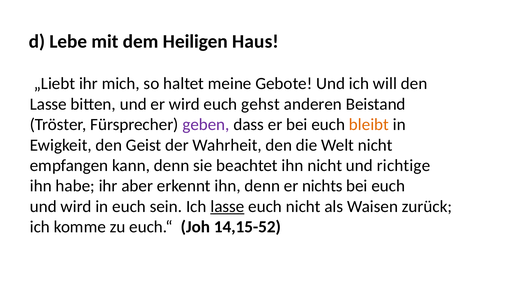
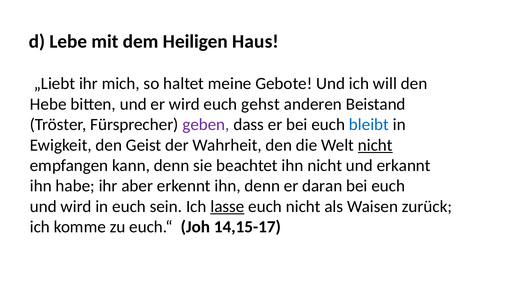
Lasse at (48, 104): Lasse -> Hebe
bleibt colour: orange -> blue
nicht at (375, 145) underline: none -> present
richtige: richtige -> erkannt
nichts: nichts -> daran
14,15-52: 14,15-52 -> 14,15-17
